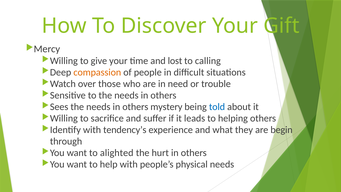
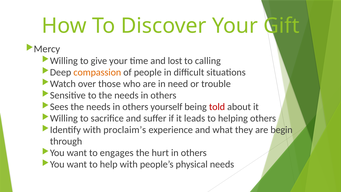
mystery: mystery -> yourself
told colour: blue -> red
tendency’s: tendency’s -> proclaim’s
alighted: alighted -> engages
